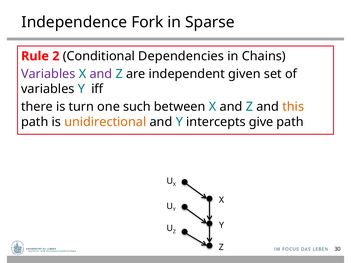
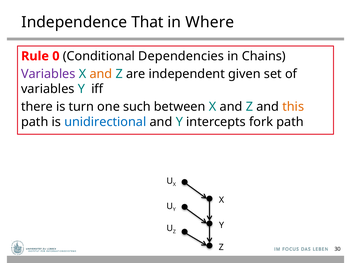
Fork: Fork -> That
Sparse: Sparse -> Where
2: 2 -> 0
and at (101, 74) colour: purple -> orange
unidirectional colour: orange -> blue
give: give -> fork
